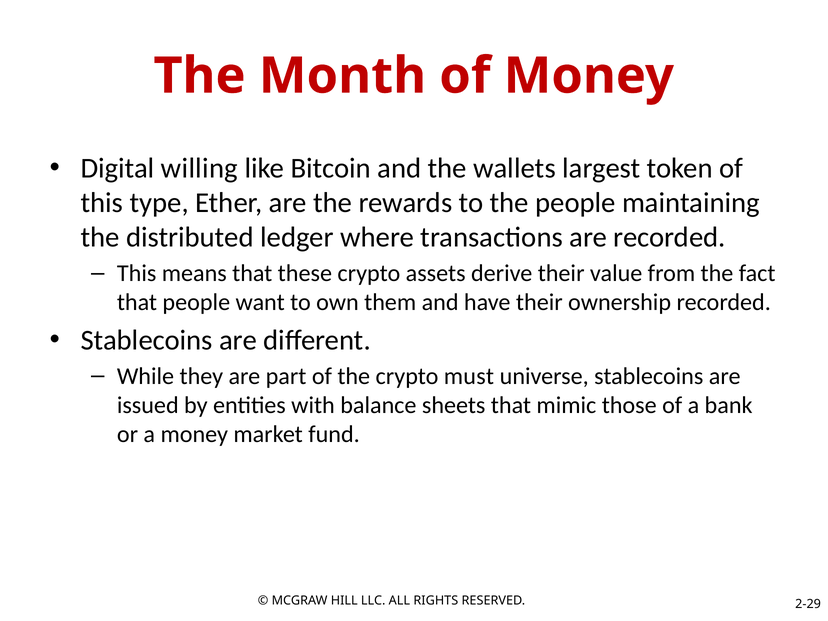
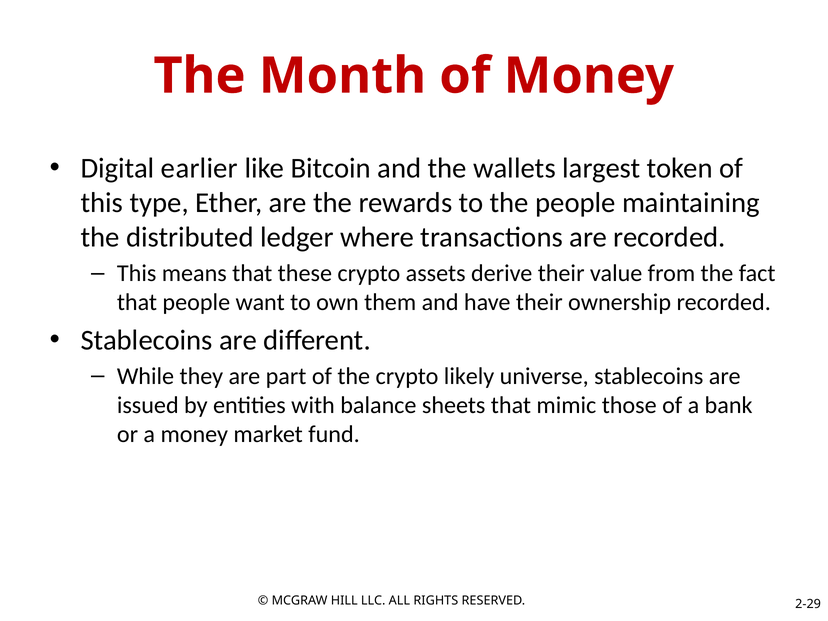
willing: willing -> earlier
must: must -> likely
